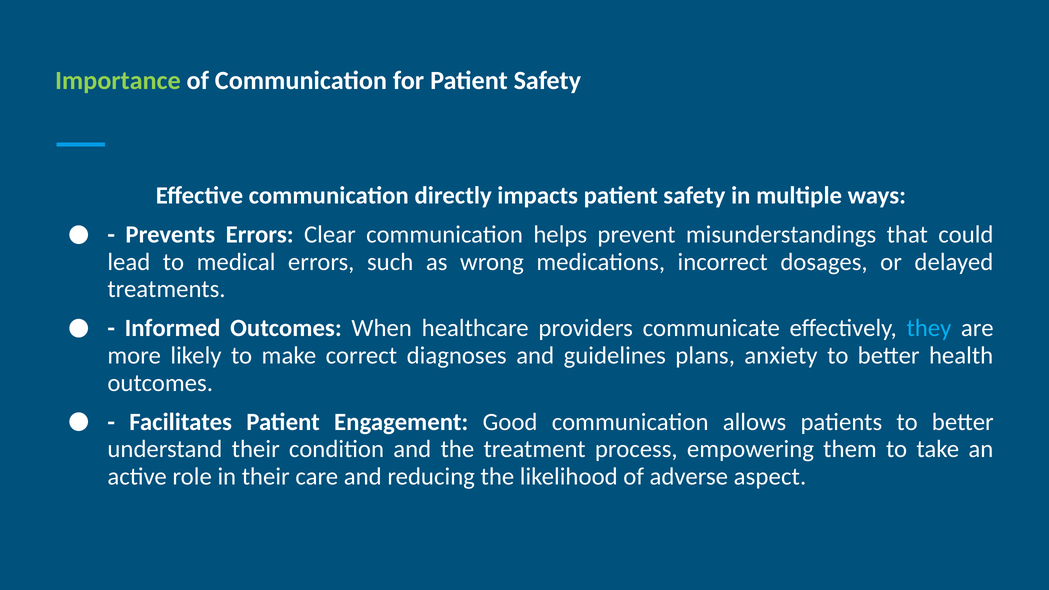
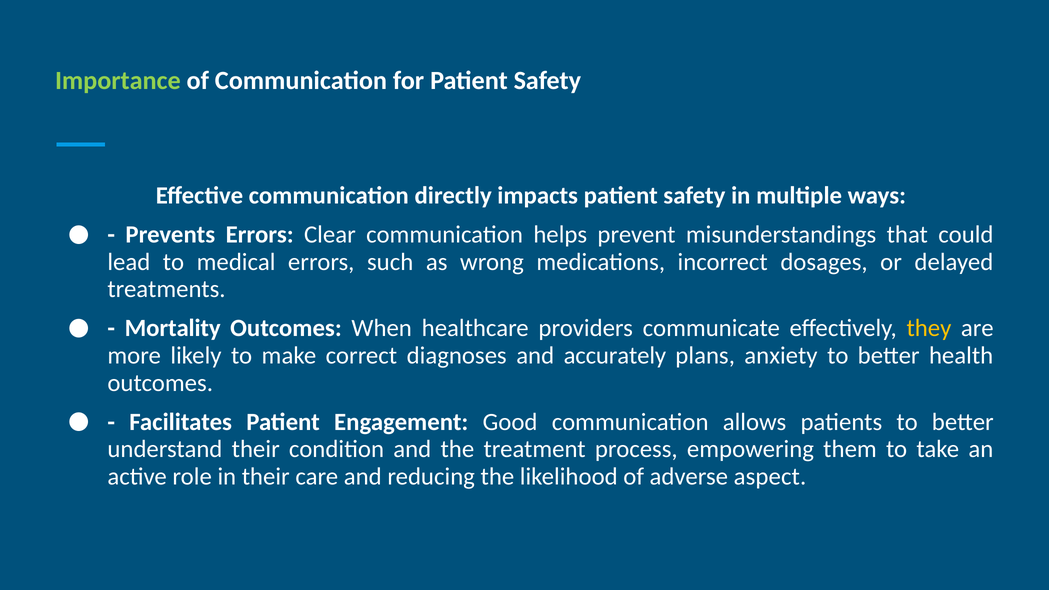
Informed: Informed -> Mortality
they colour: light blue -> yellow
guidelines: guidelines -> accurately
